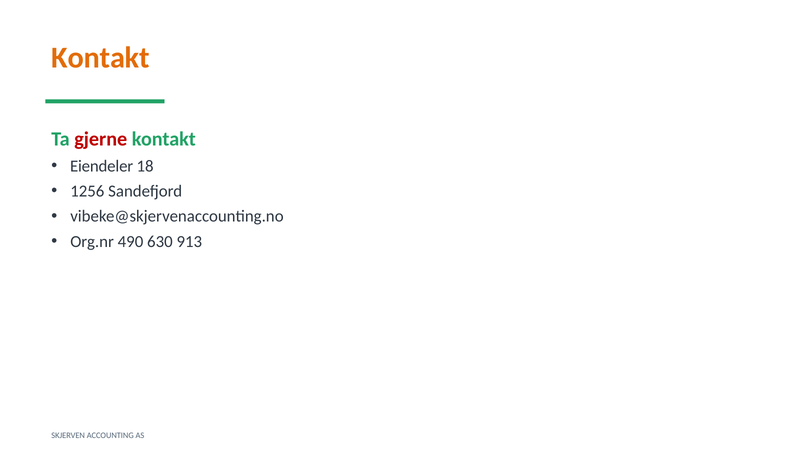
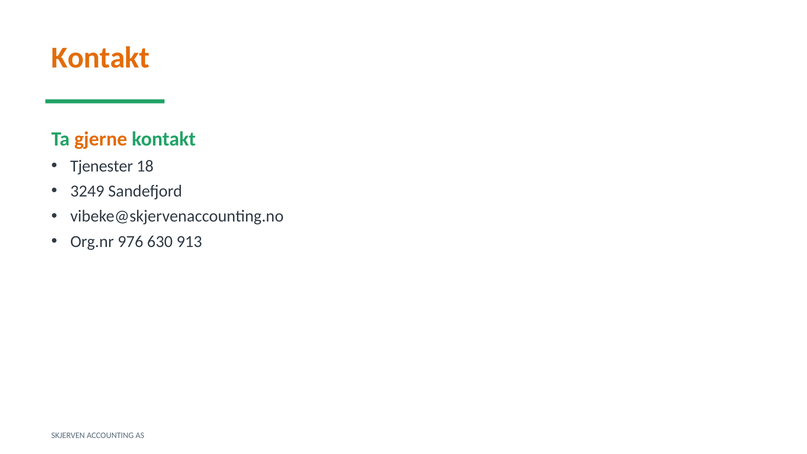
gjerne colour: red -> orange
Eiendeler: Eiendeler -> Tjenester
1256: 1256 -> 3249
490: 490 -> 976
